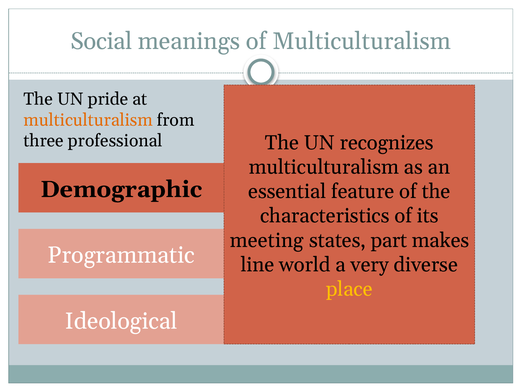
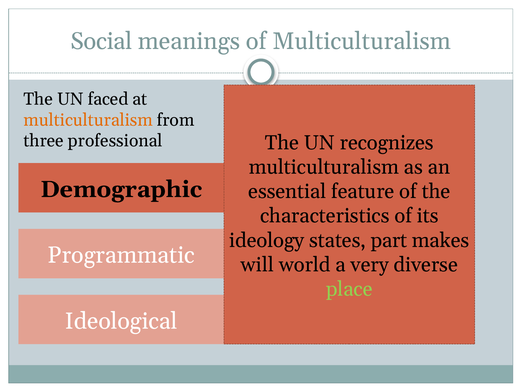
pride: pride -> faced
meeting: meeting -> ideology
line: line -> will
place colour: yellow -> light green
